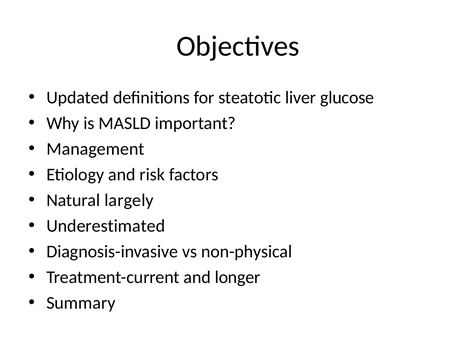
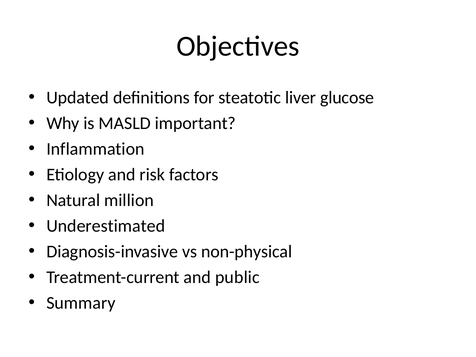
Management: Management -> Inflammation
largely: largely -> million
longer: longer -> public
